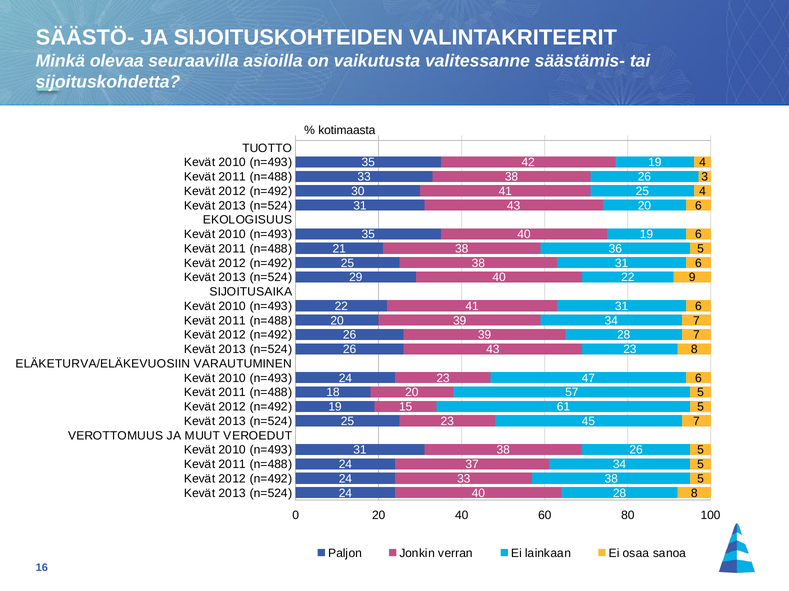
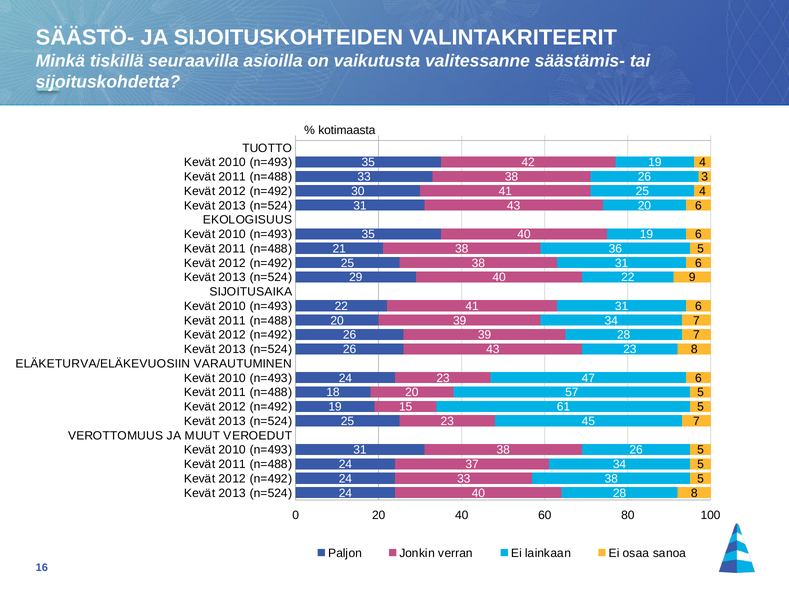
olevaa: olevaa -> tiskillä
